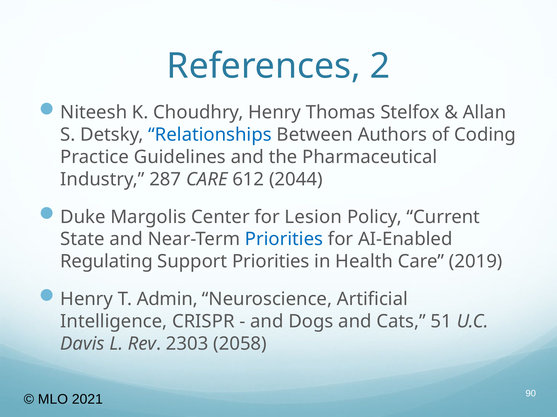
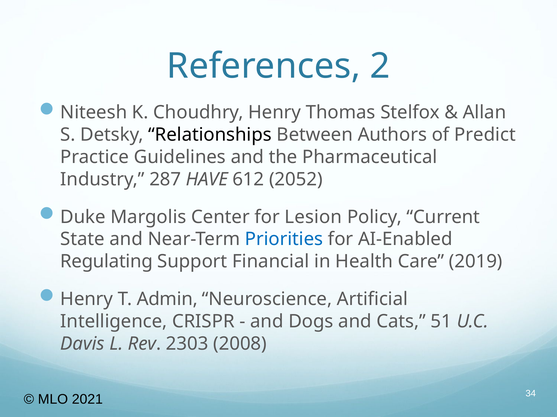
Relationships colour: blue -> black
Coding: Coding -> Predict
287 CARE: CARE -> HAVE
2044: 2044 -> 2052
Support Priorities: Priorities -> Financial
2058: 2058 -> 2008
90: 90 -> 34
